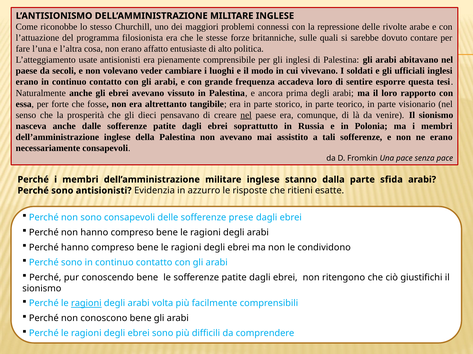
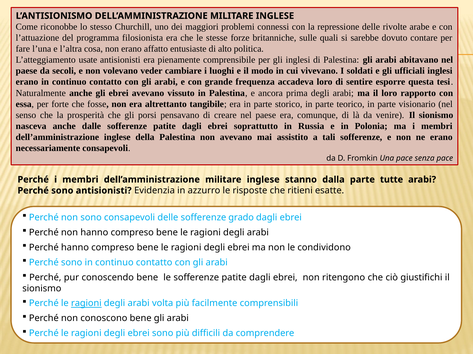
dieci: dieci -> porsi
nel at (246, 115) underline: present -> none
sfida: sfida -> tutte
prese: prese -> grado
